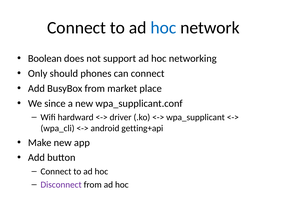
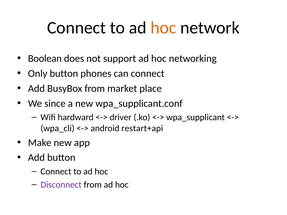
hoc at (163, 28) colour: blue -> orange
Only should: should -> button
getting+api: getting+api -> restart+api
